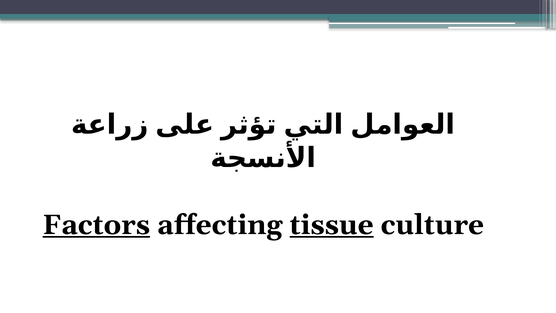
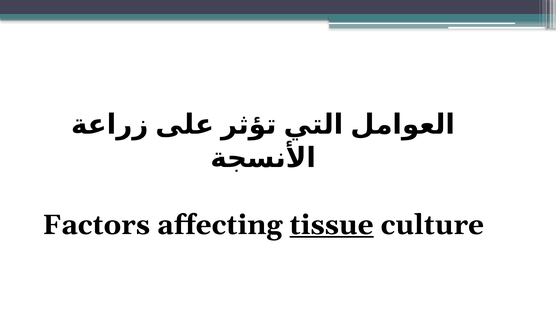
Factors underline: present -> none
